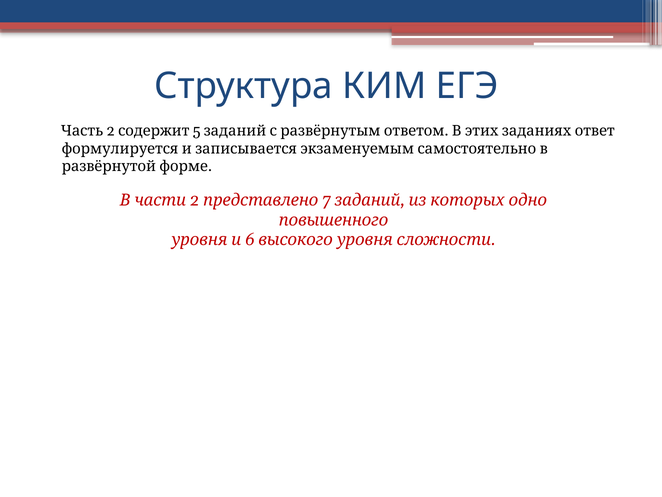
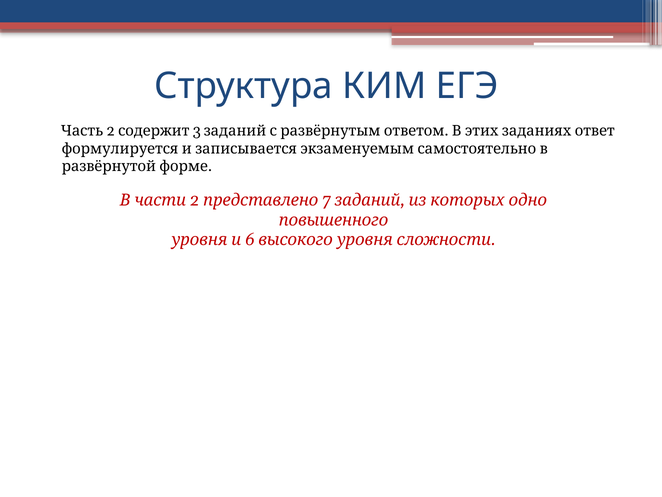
5: 5 -> 3
